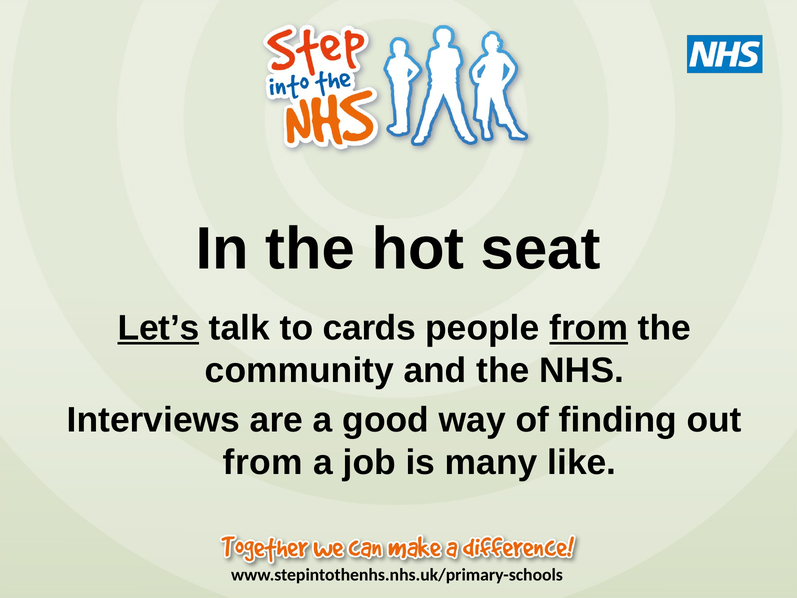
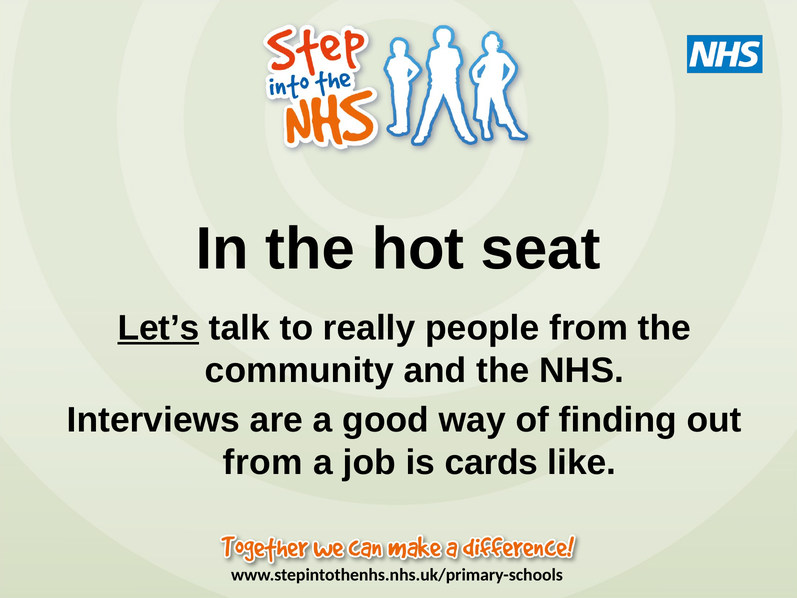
cards: cards -> really
from at (589, 328) underline: present -> none
many: many -> cards
